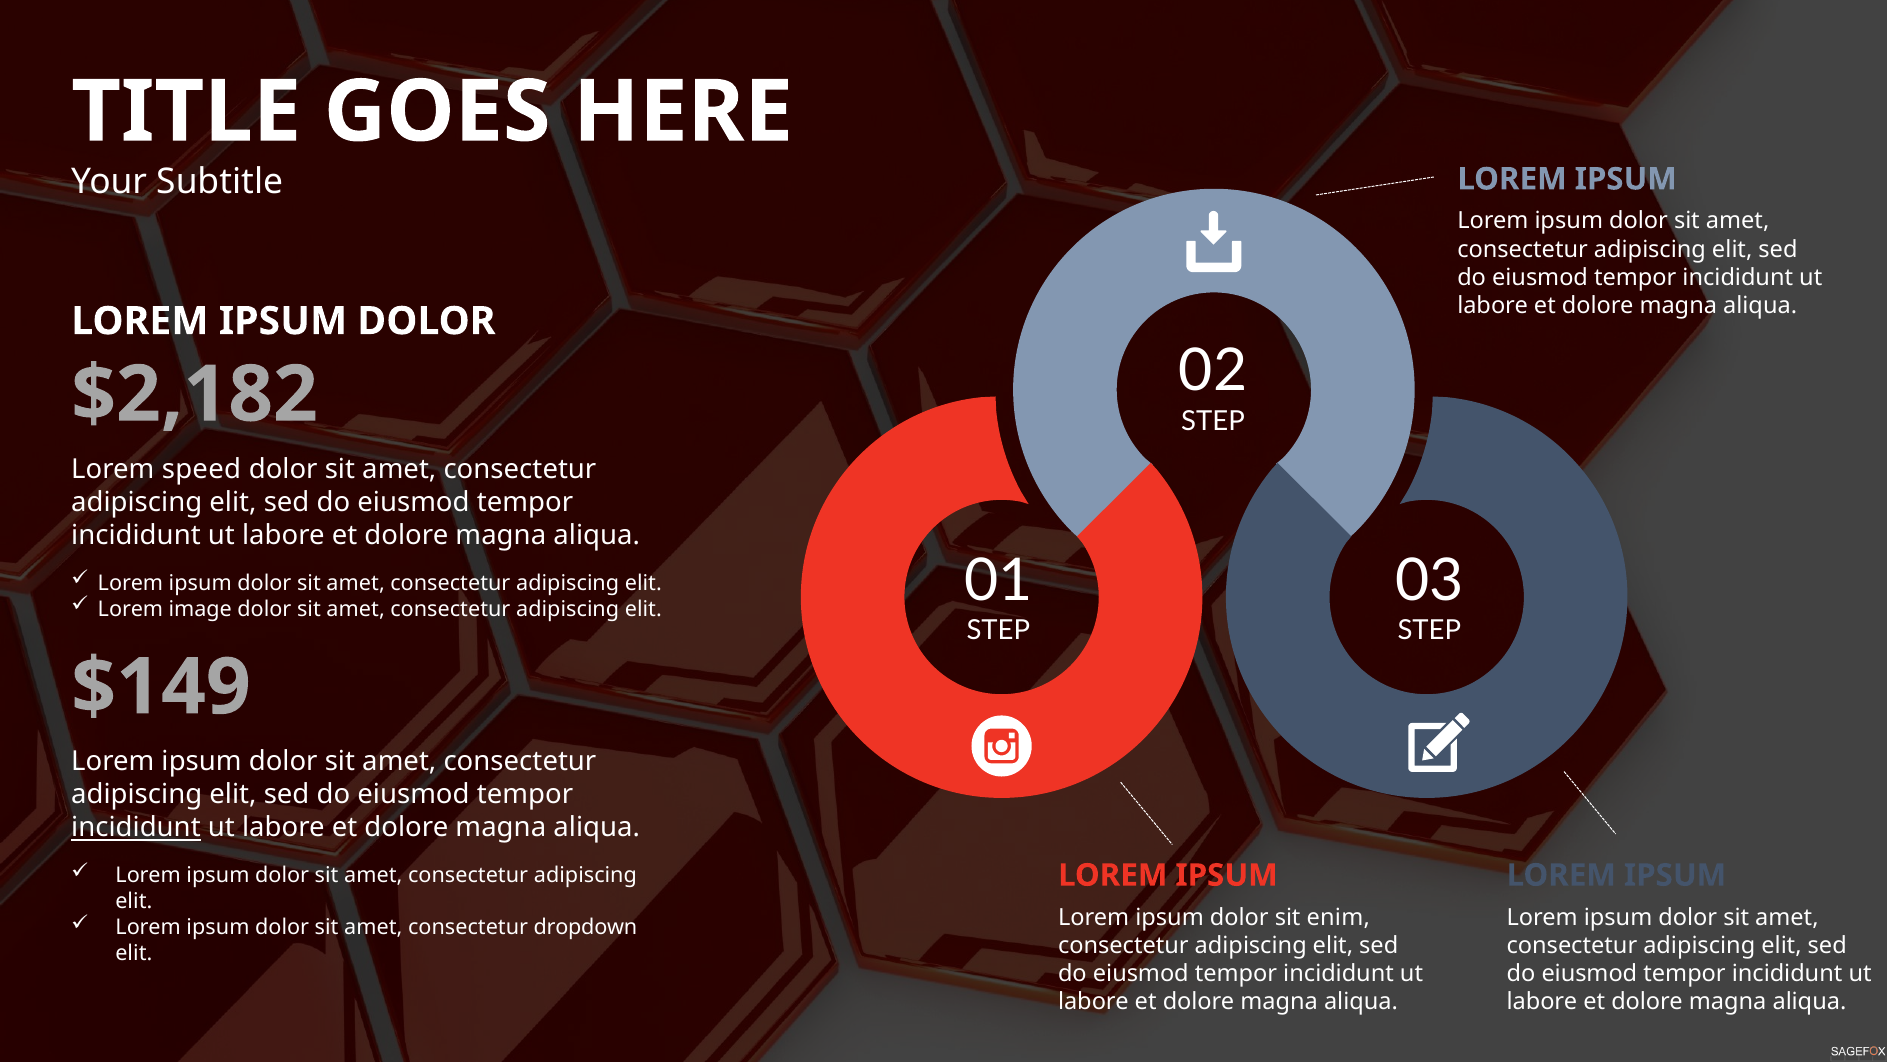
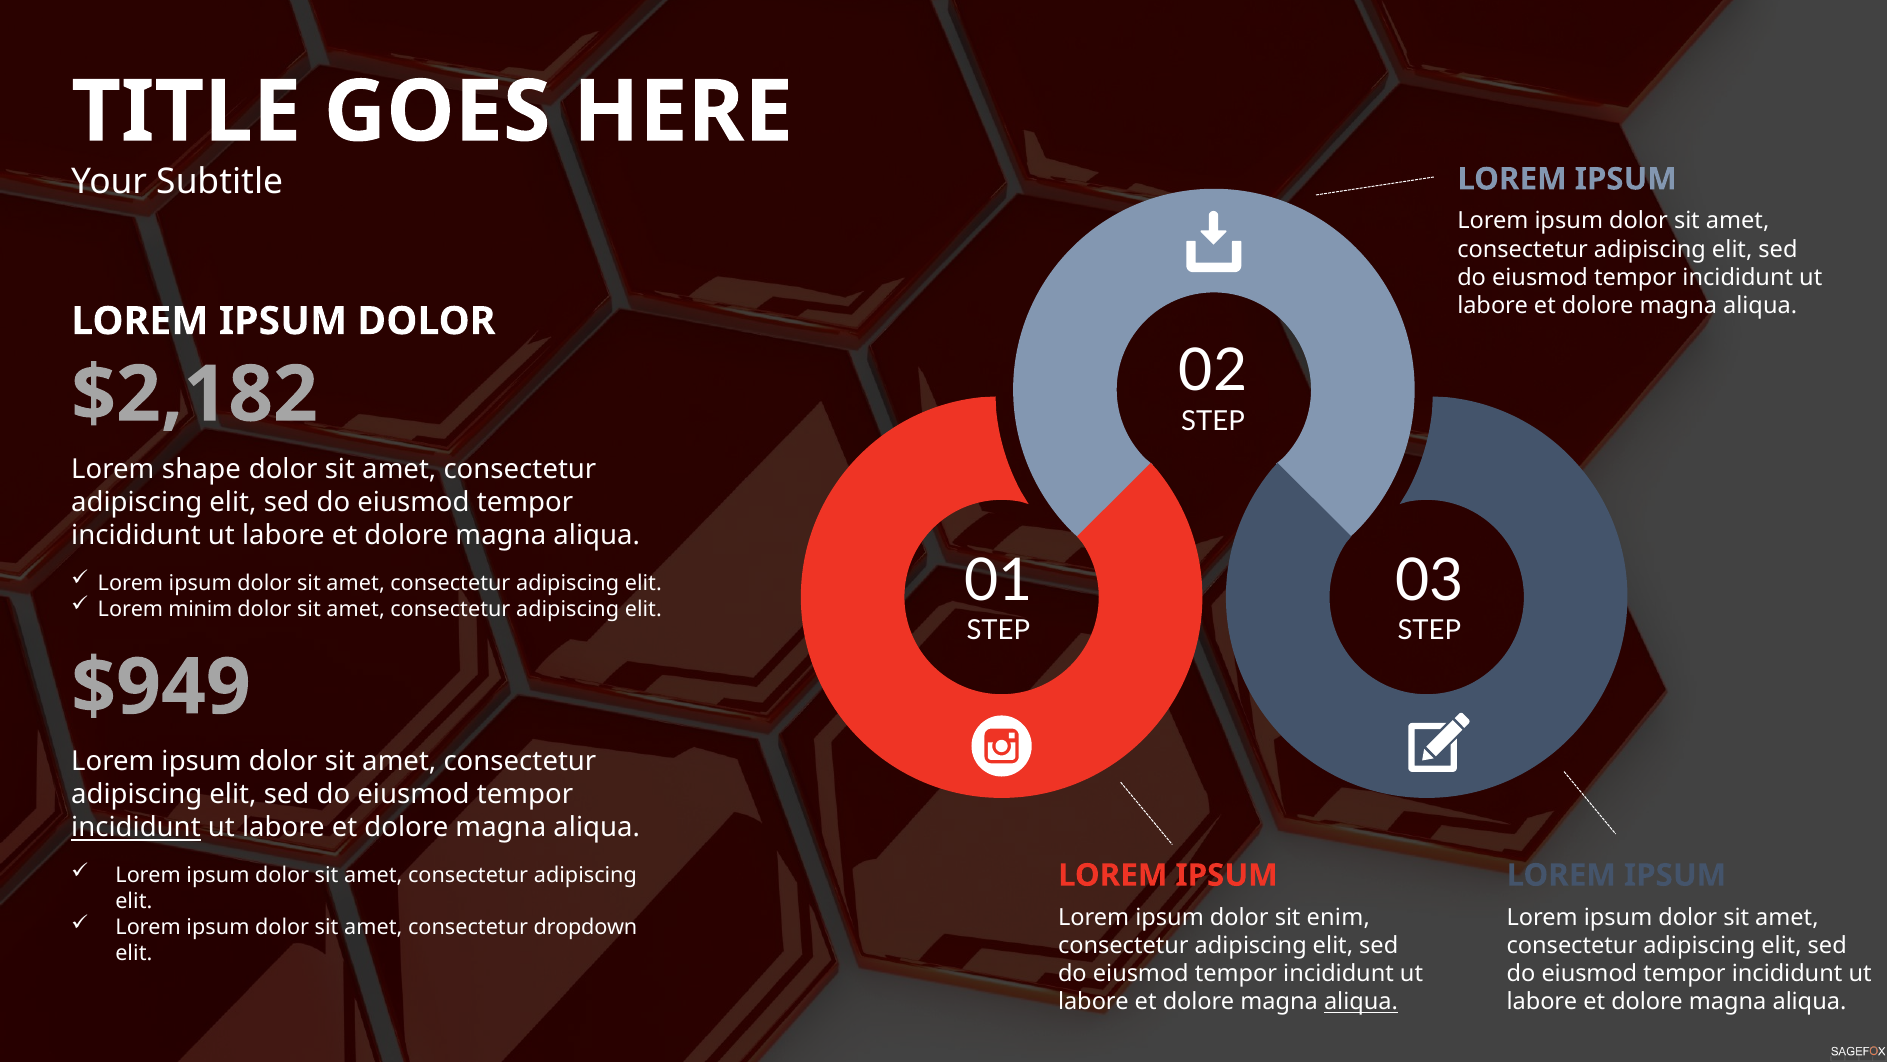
speed: speed -> shape
image: image -> minim
$149: $149 -> $949
aliqua at (1361, 1002) underline: none -> present
